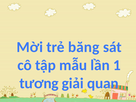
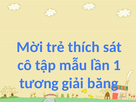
băng: băng -> thích
quan: quan -> băng
